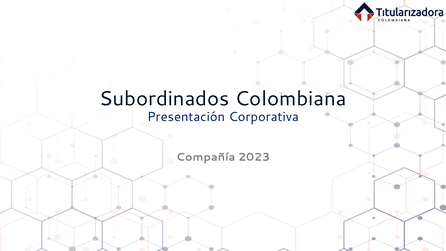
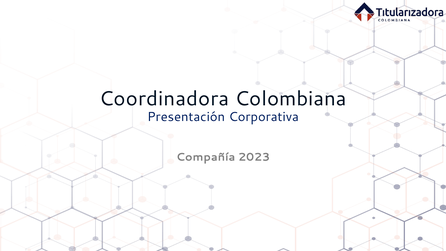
Subordinados: Subordinados -> Coordinadora
